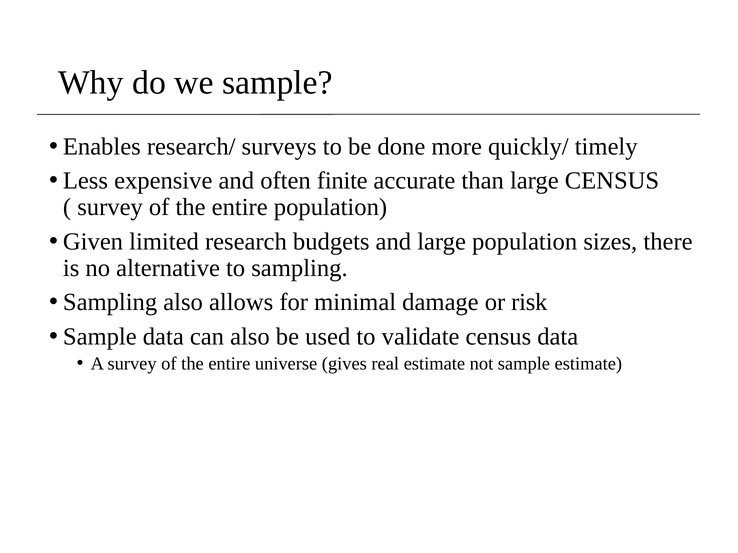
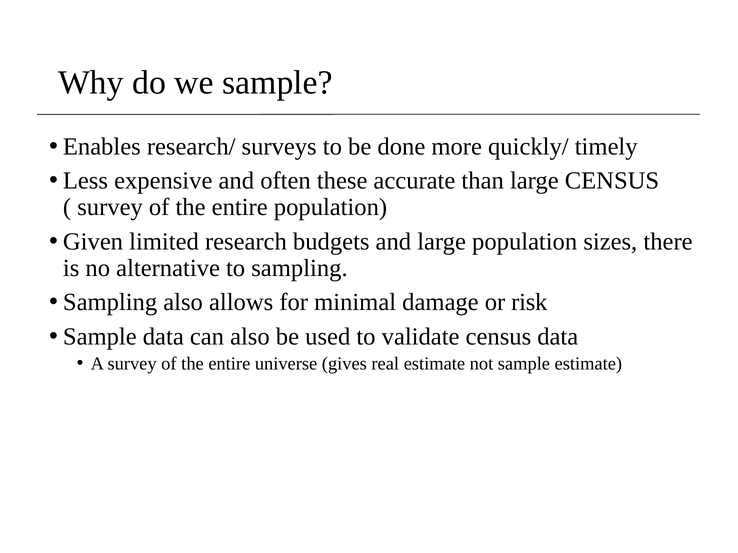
finite: finite -> these
